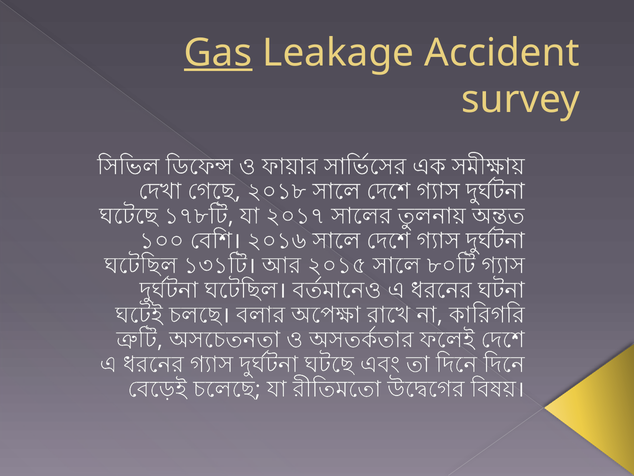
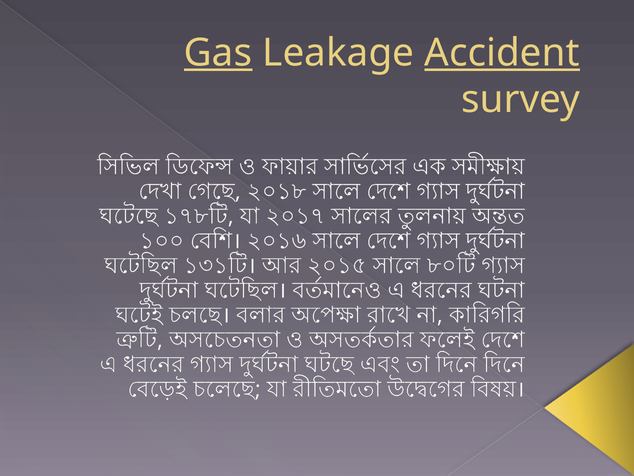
Accident underline: none -> present
